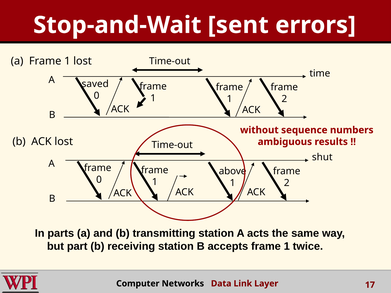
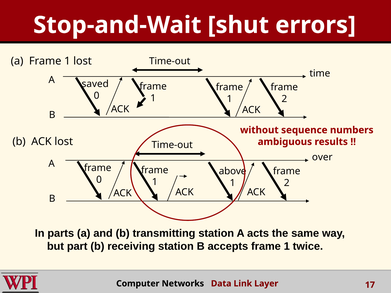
sent: sent -> shut
shut: shut -> over
